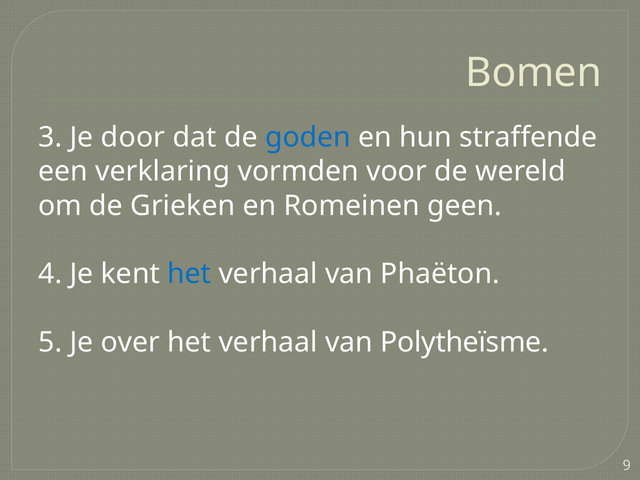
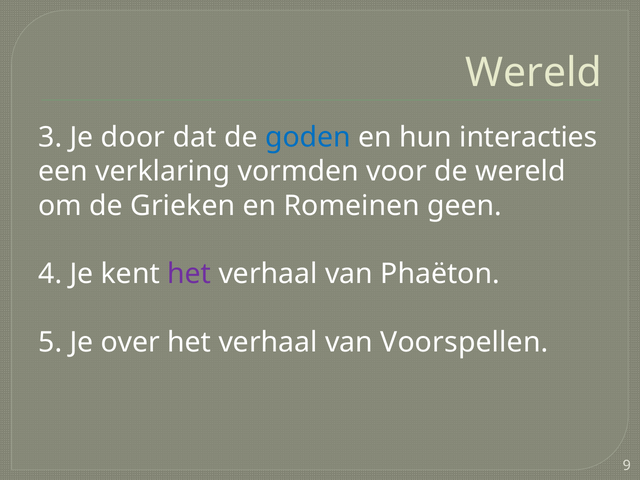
Bomen at (534, 73): Bomen -> Wereld
straffende: straffende -> interacties
het at (189, 274) colour: blue -> purple
Polytheïsme: Polytheïsme -> Voorspellen
